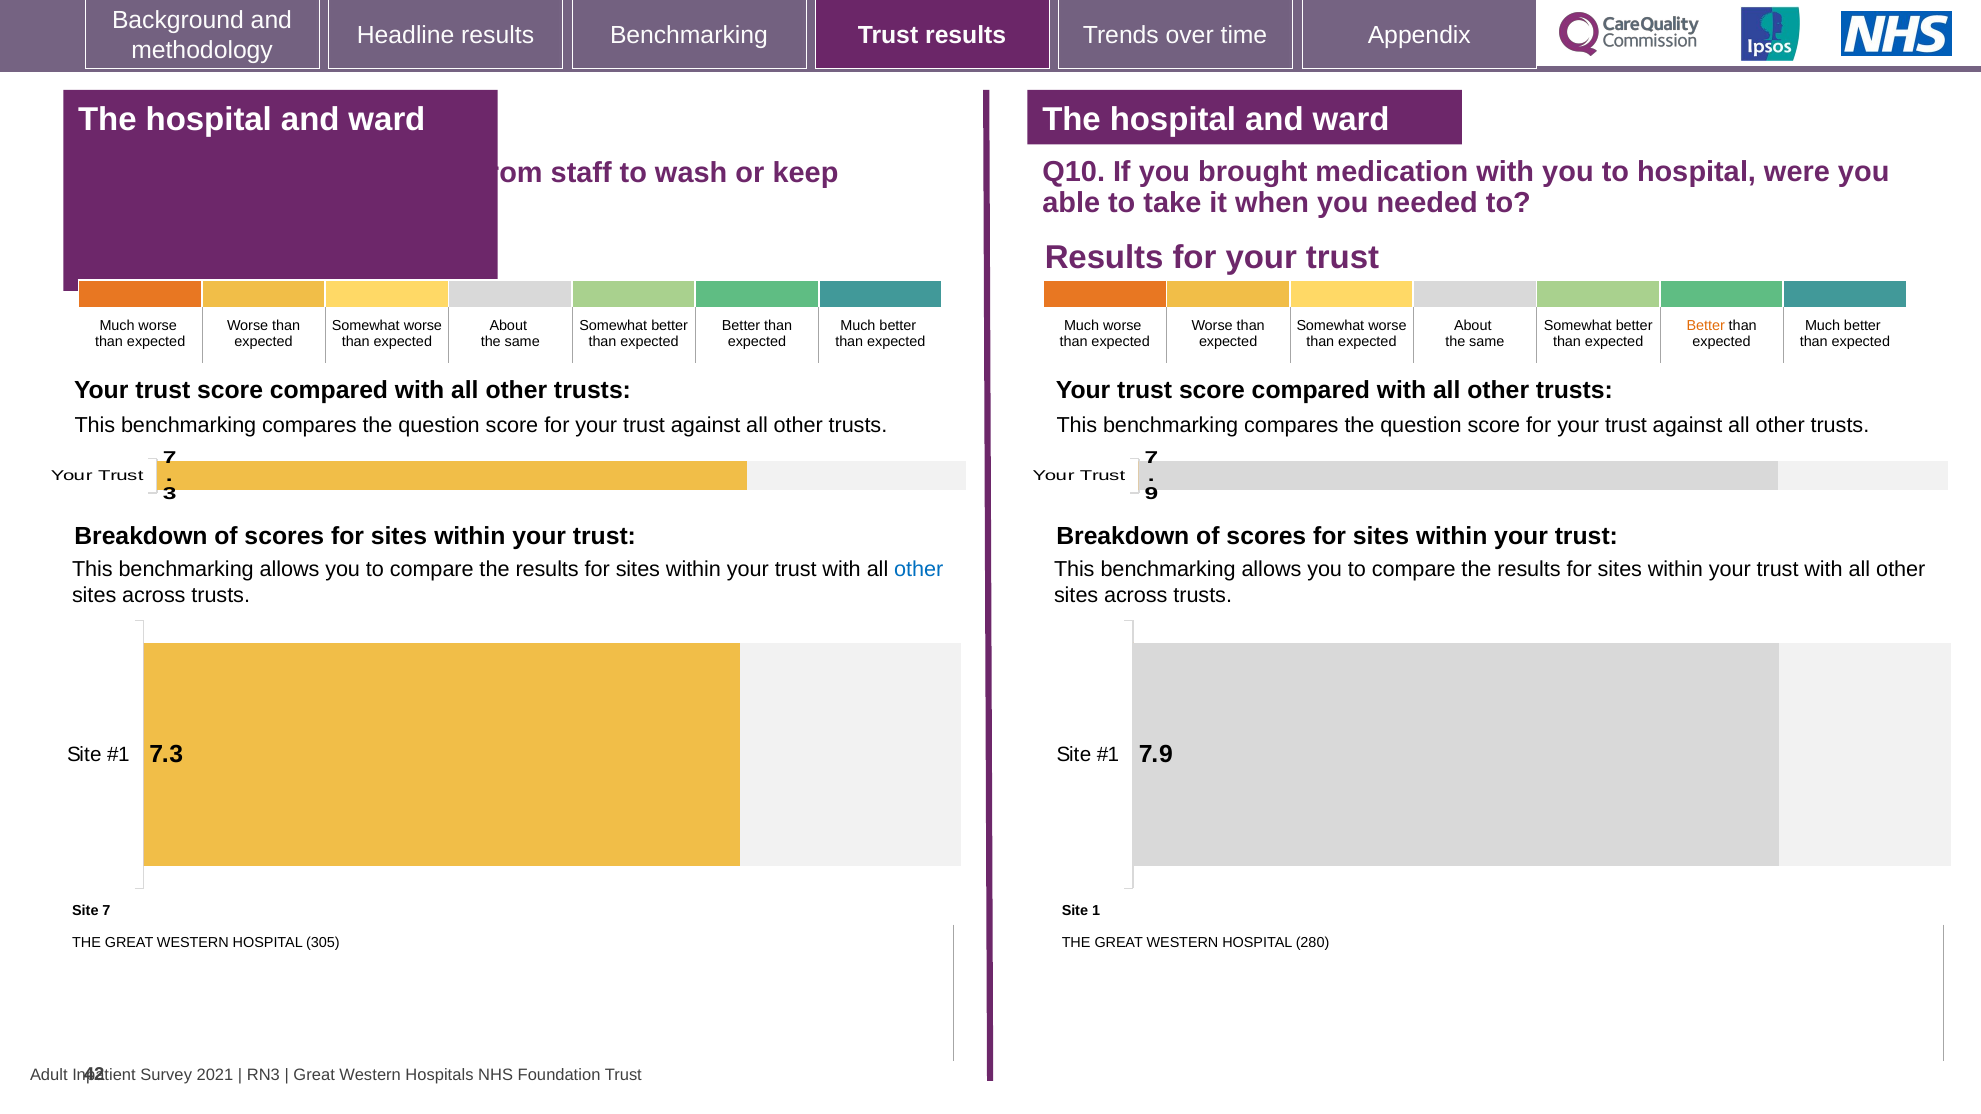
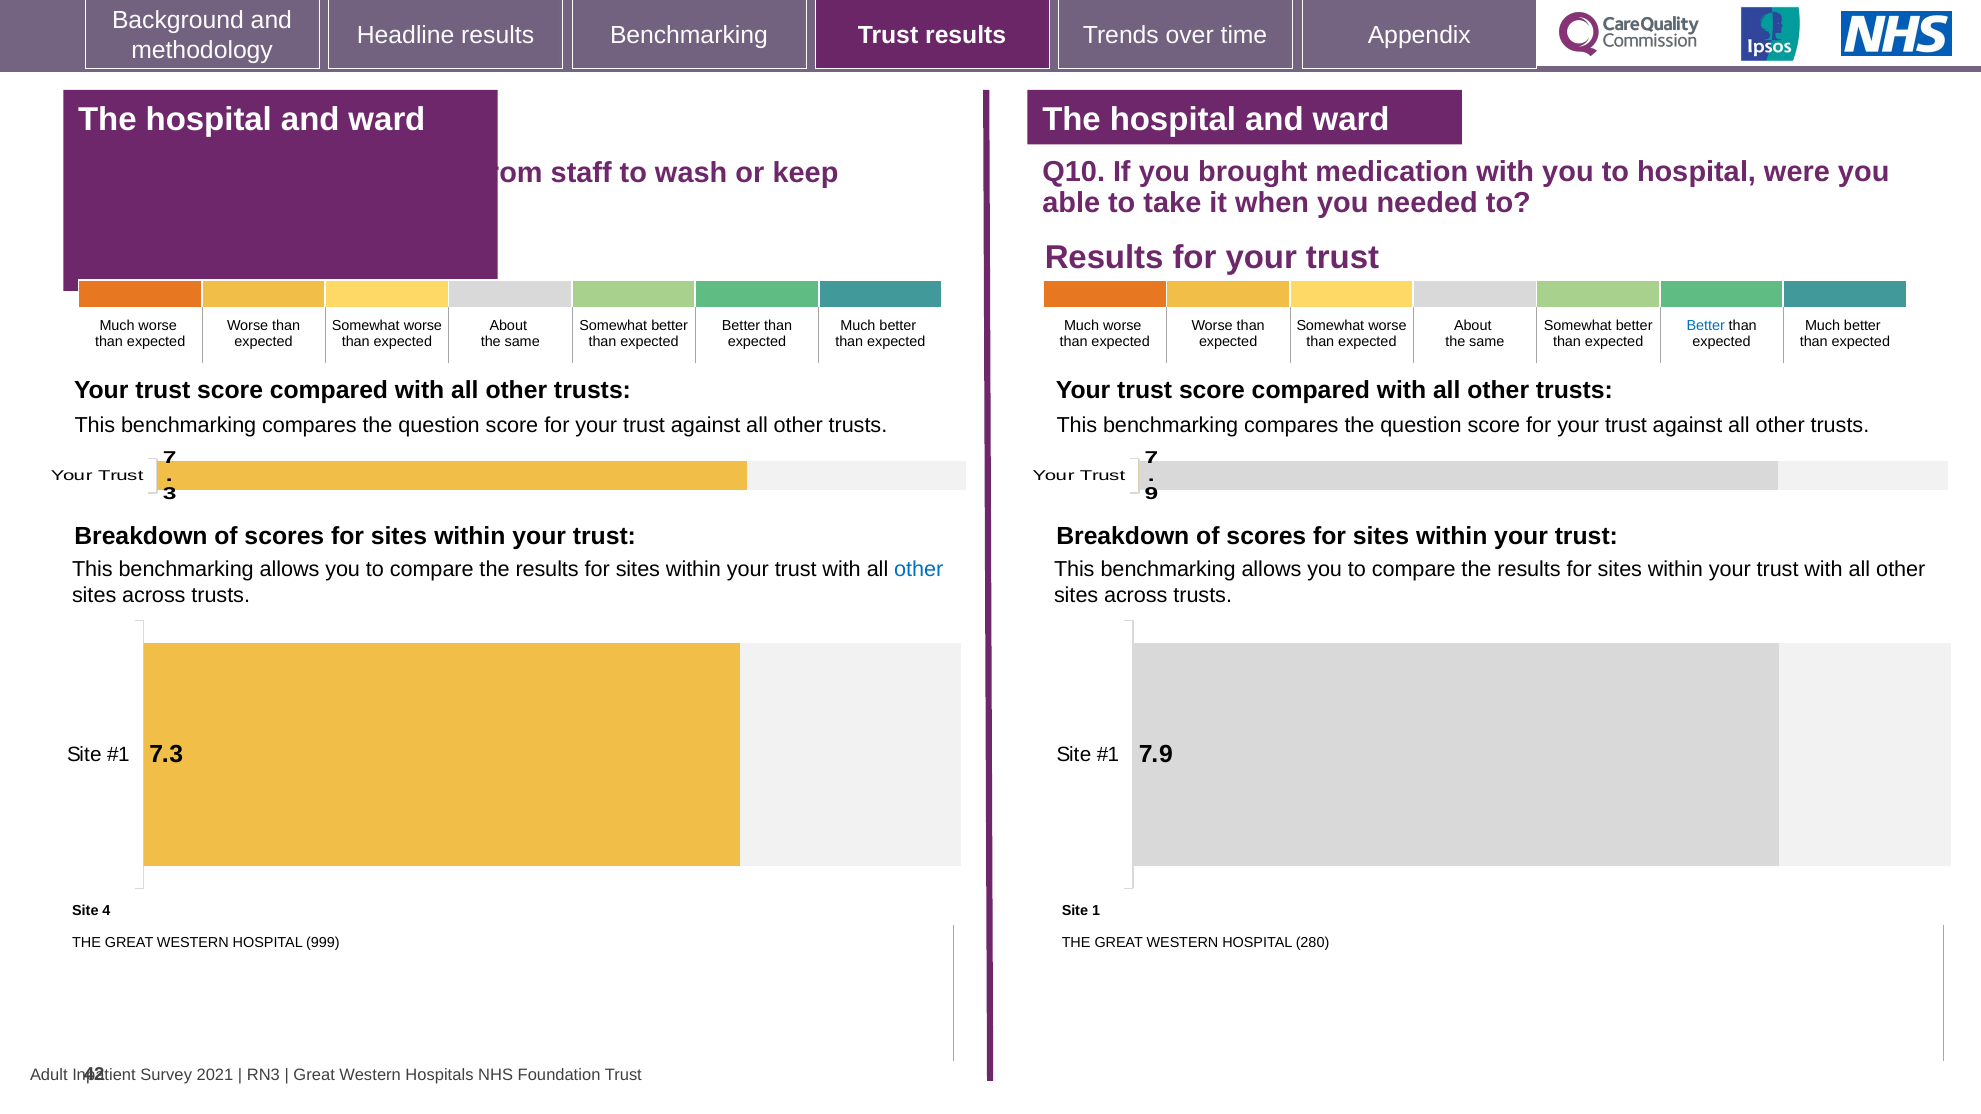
Better at (1706, 325) colour: orange -> blue
Site 7: 7 -> 4
305: 305 -> 999
